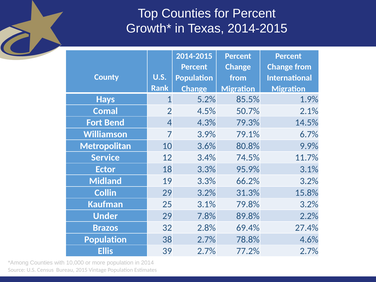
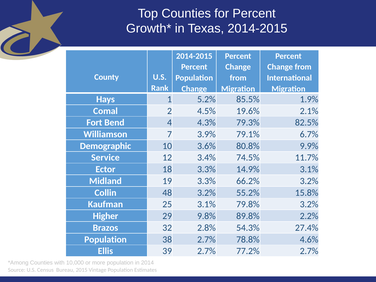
50.7%: 50.7% -> 19.6%
14.5%: 14.5% -> 82.5%
Metropolitan: Metropolitan -> Demographic
95.9%: 95.9% -> 14.9%
Collin 29: 29 -> 48
31.3%: 31.3% -> 55.2%
Under: Under -> Higher
7.8%: 7.8% -> 9.8%
69.4%: 69.4% -> 54.3%
